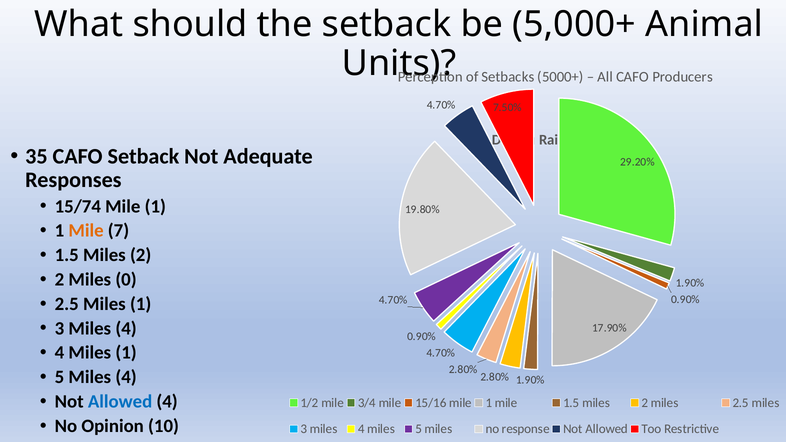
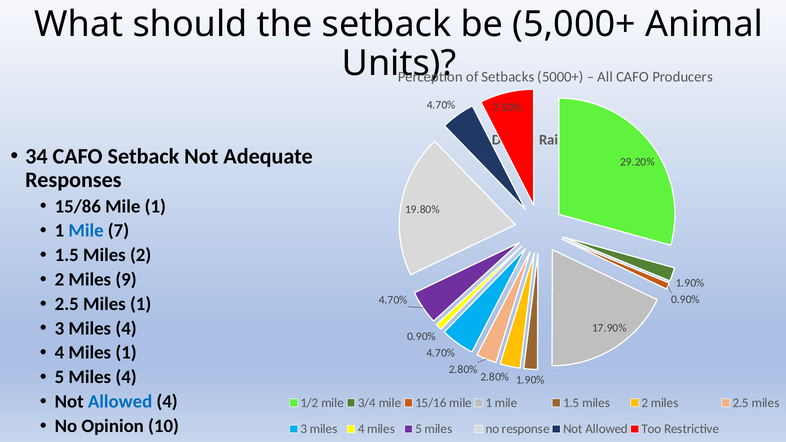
35: 35 -> 34
15/74: 15/74 -> 15/86
Mile at (86, 231) colour: orange -> blue
0: 0 -> 9
